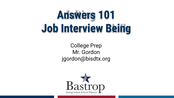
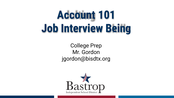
Answers: Answers -> Account
